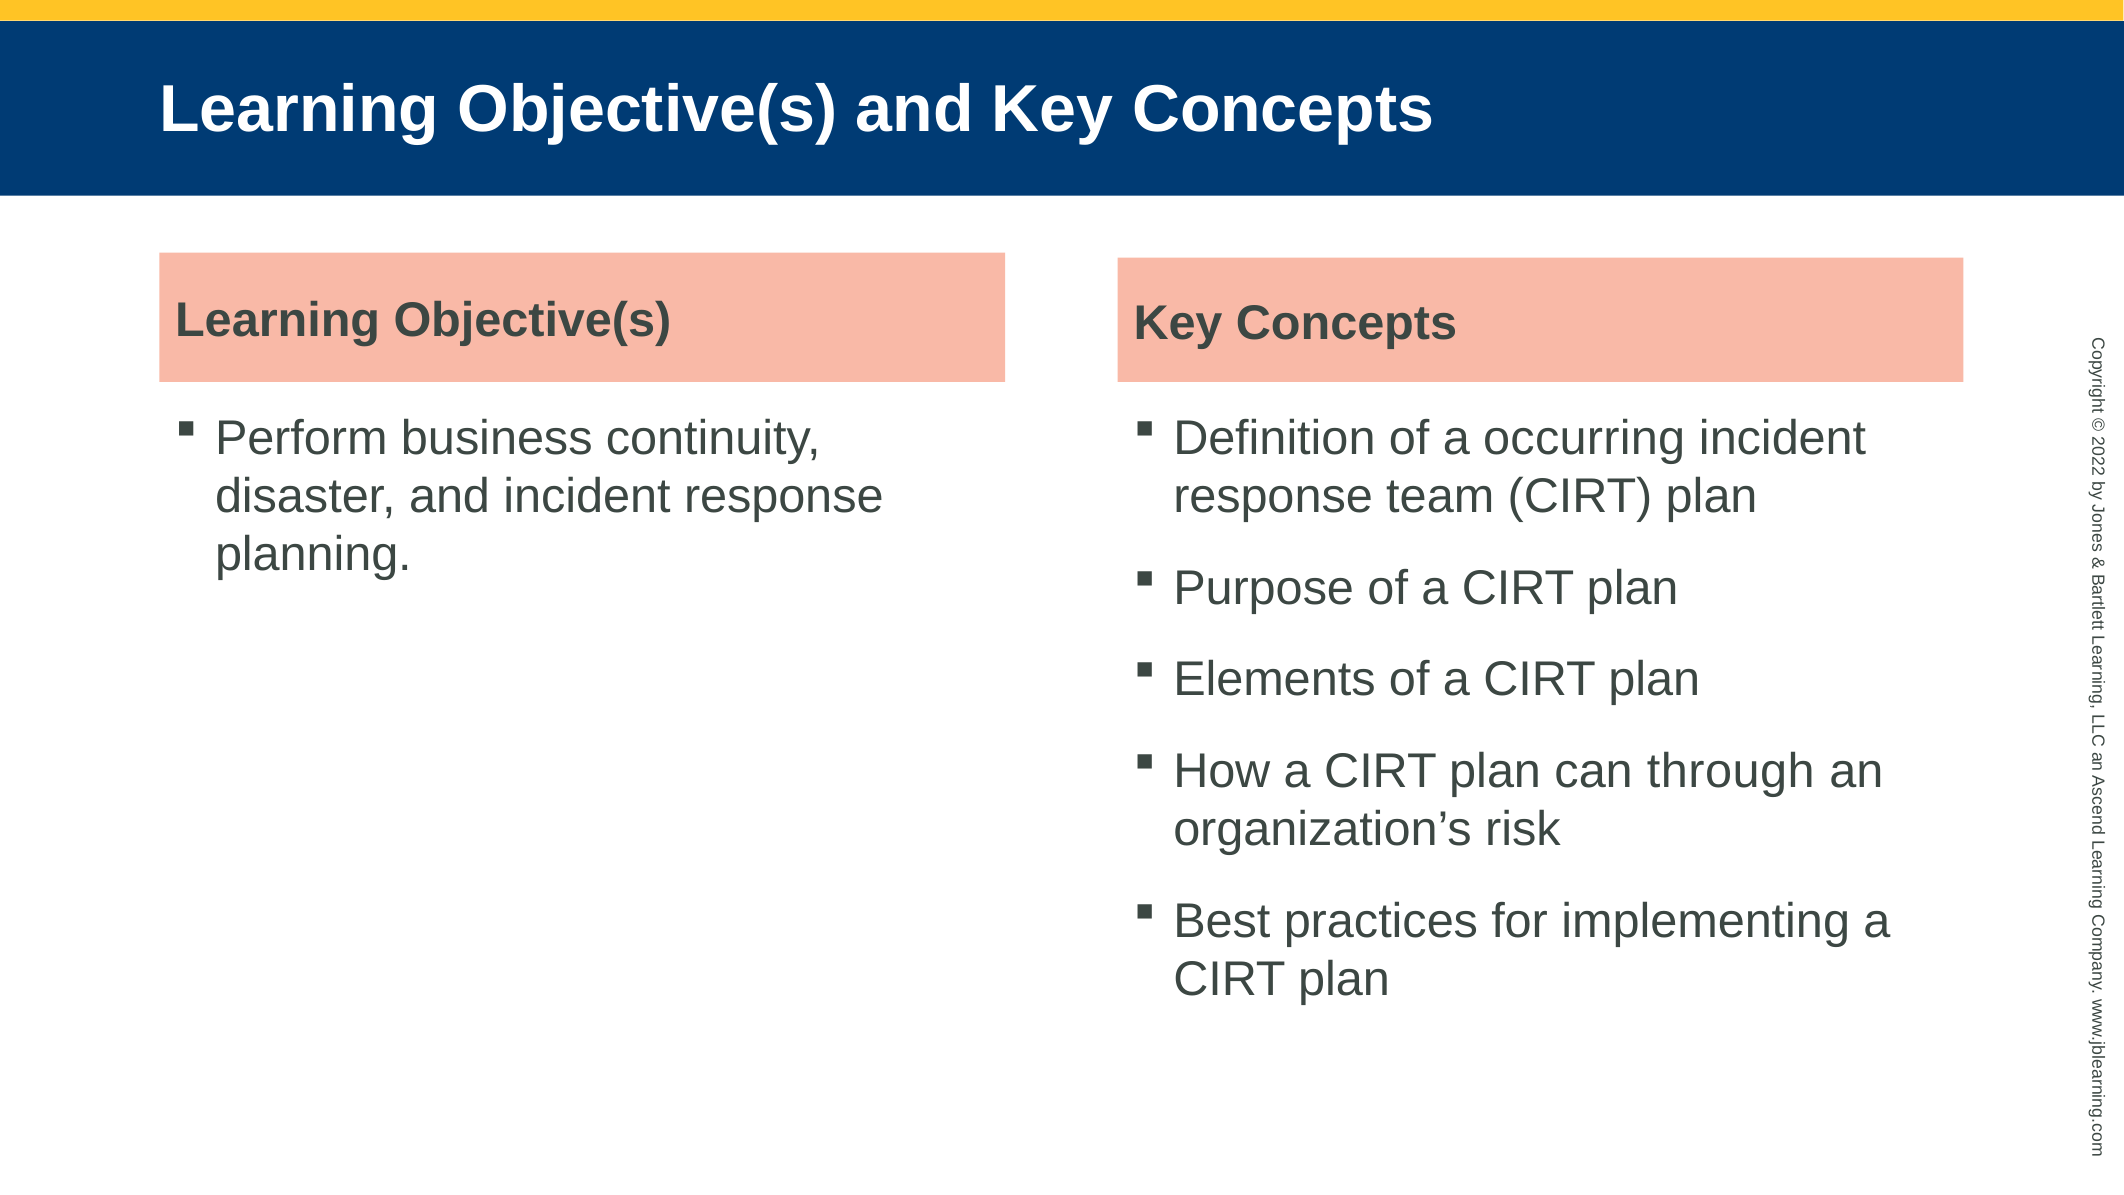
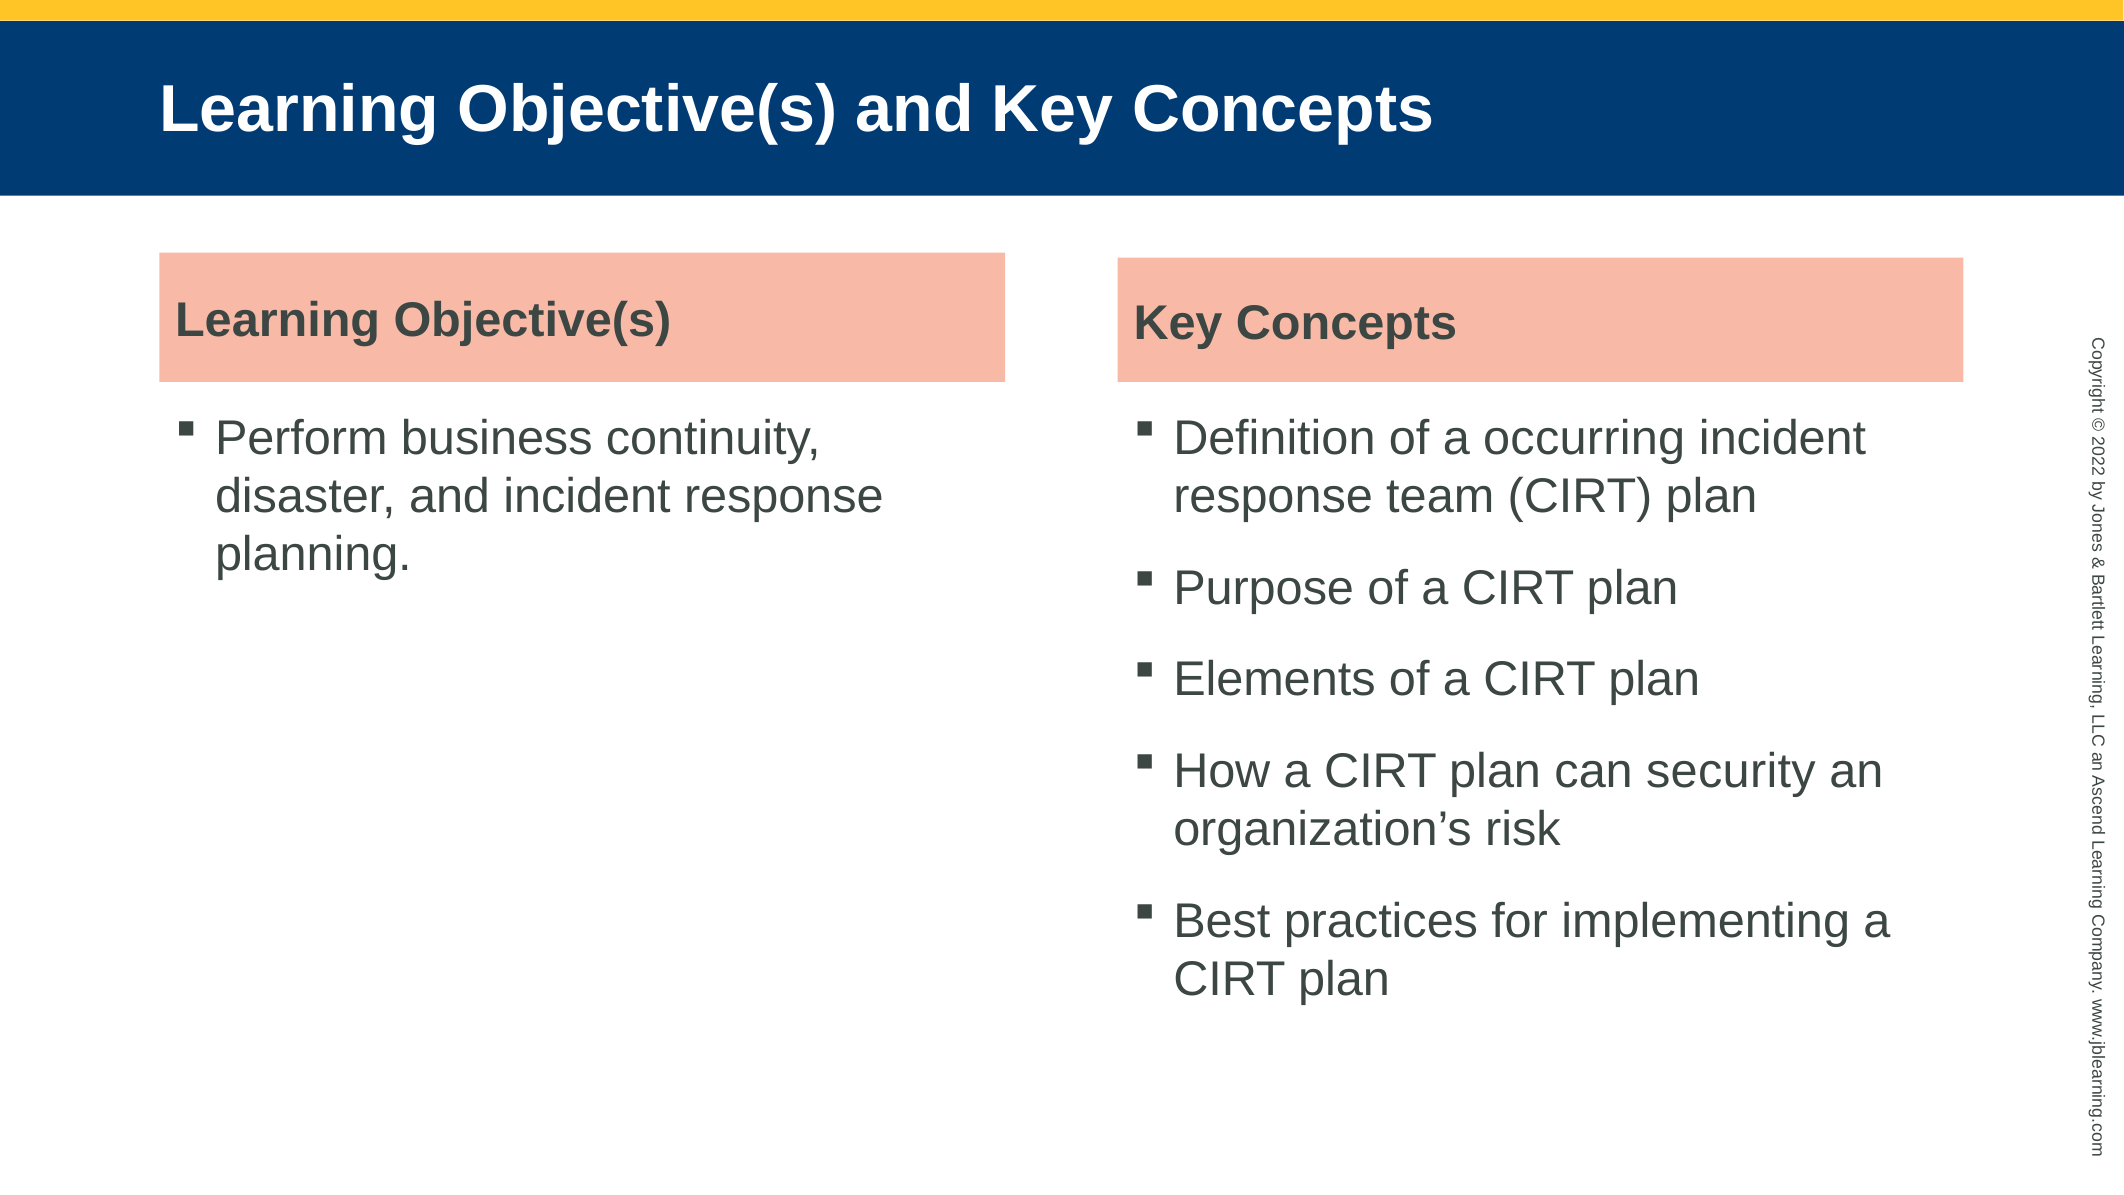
through: through -> security
